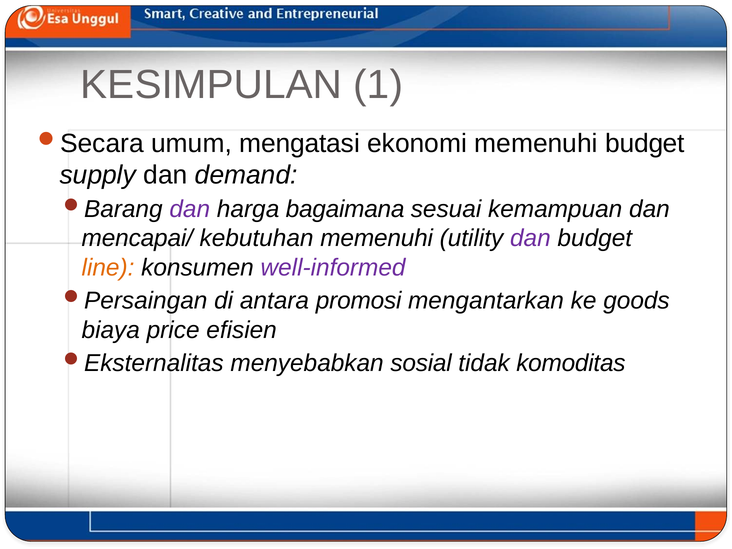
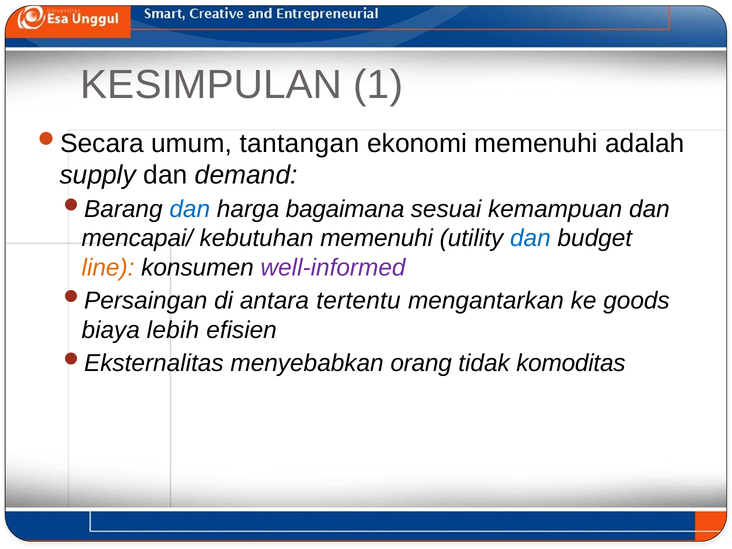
mengatasi: mengatasi -> tantangan
memenuhi budget: budget -> adalah
dan at (190, 209) colour: purple -> blue
dan at (530, 238) colour: purple -> blue
promosi: promosi -> tertentu
price: price -> lebih
sosial: sosial -> orang
